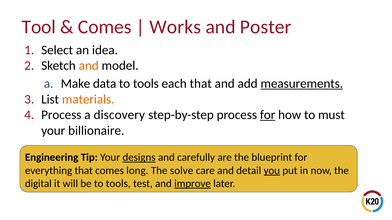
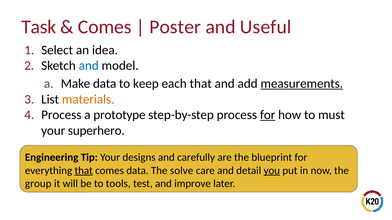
Tool: Tool -> Task
Works: Works -> Poster
Poster: Poster -> Useful
and at (89, 66) colour: orange -> blue
tools at (146, 84): tools -> keep
discovery: discovery -> prototype
billionaire: billionaire -> superhero
designs underline: present -> none
that at (84, 171) underline: none -> present
comes long: long -> data
digital: digital -> group
improve underline: present -> none
